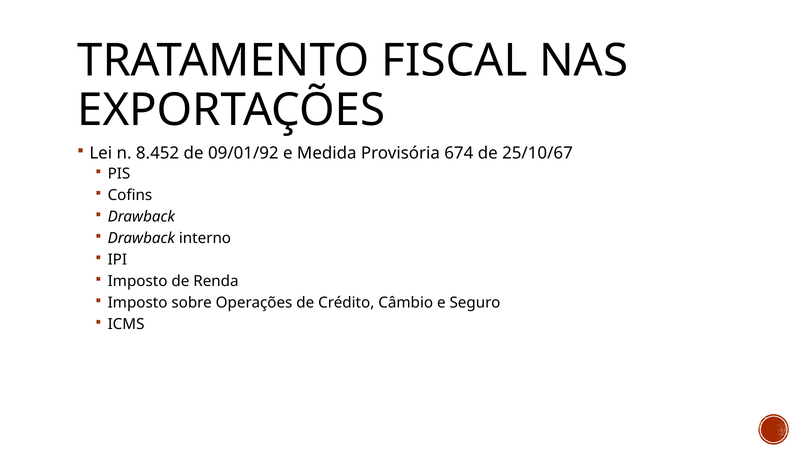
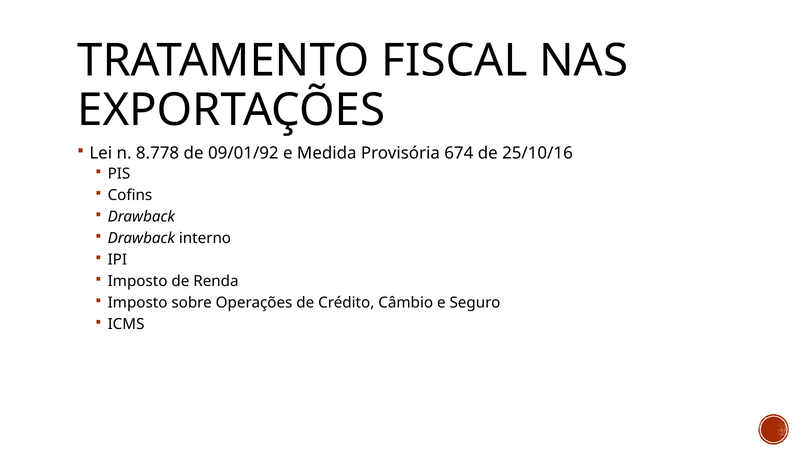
8.452: 8.452 -> 8.778
25/10/67: 25/10/67 -> 25/10/16
